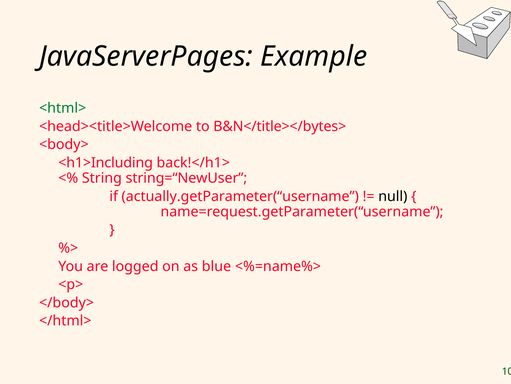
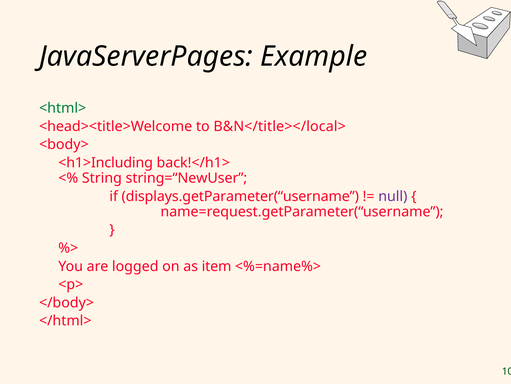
B&N</title></bytes>: B&N</title></bytes> -> B&N</title></local>
actually.getParameter(“username: actually.getParameter(“username -> displays.getParameter(“username
null colour: black -> purple
blue: blue -> item
